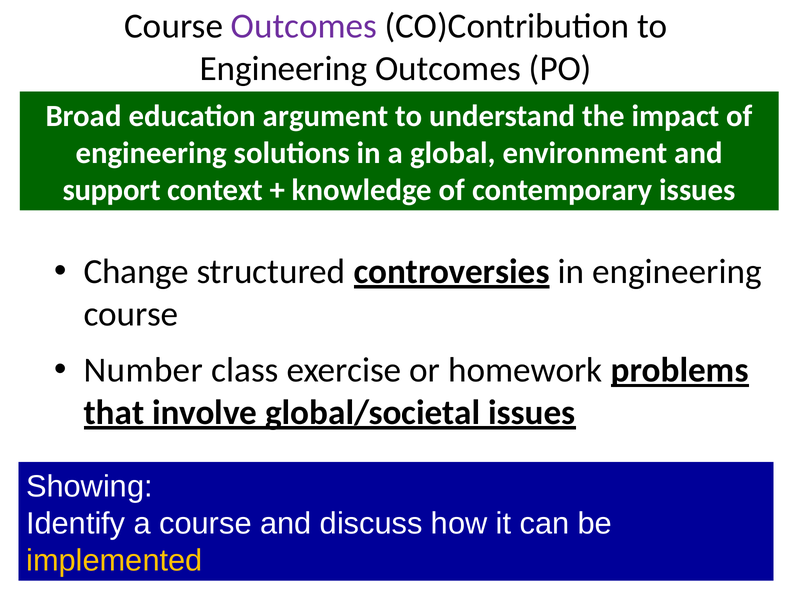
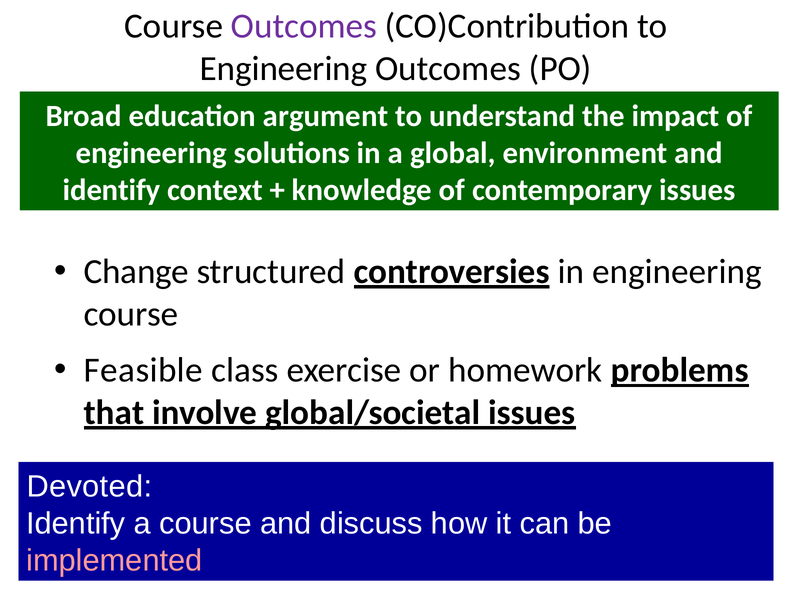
support at (112, 190): support -> identify
Number: Number -> Feasible
Showing: Showing -> Devoted
implemented colour: yellow -> pink
